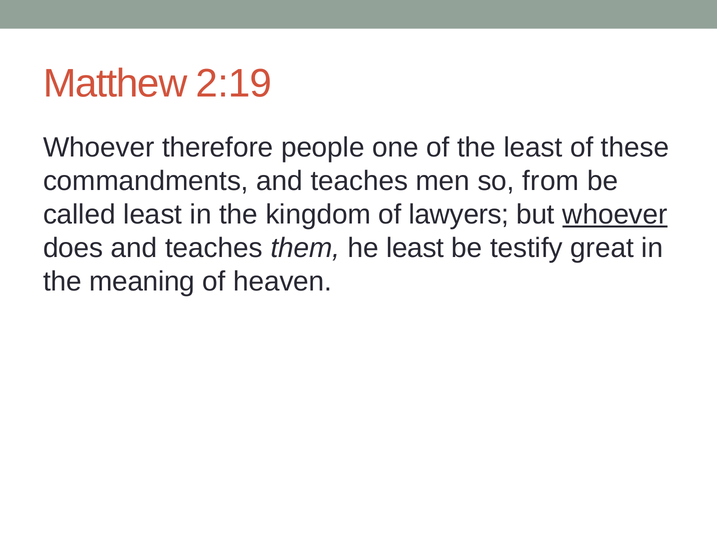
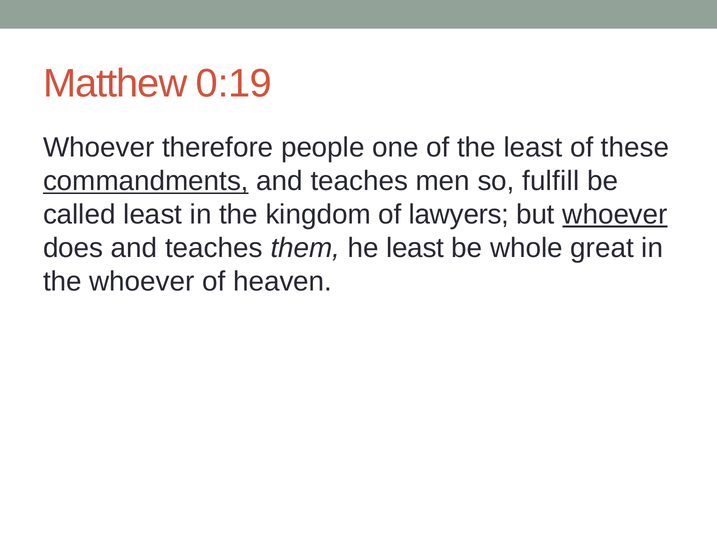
2:19: 2:19 -> 0:19
commandments underline: none -> present
from: from -> fulfill
testify: testify -> whole
the meaning: meaning -> whoever
